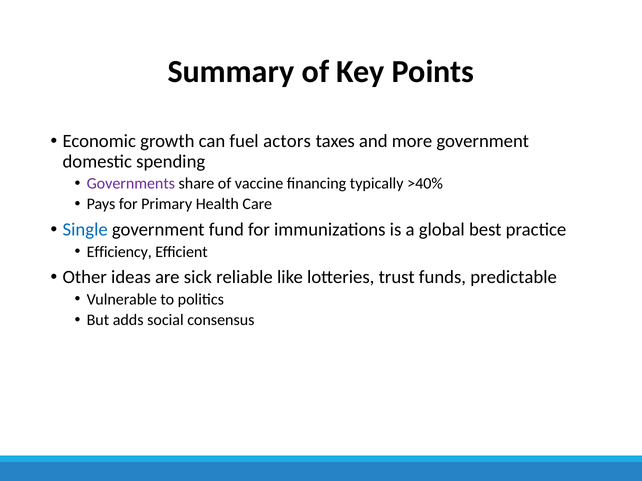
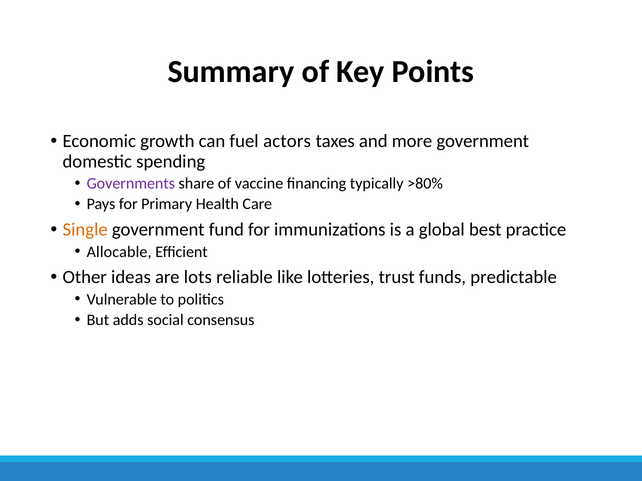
>40%: >40% -> >80%
Single colour: blue -> orange
Efficiency: Efficiency -> Allocable
sick: sick -> lots
